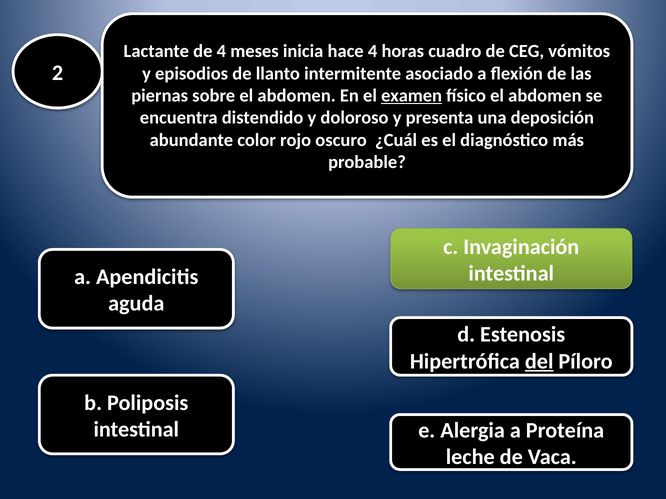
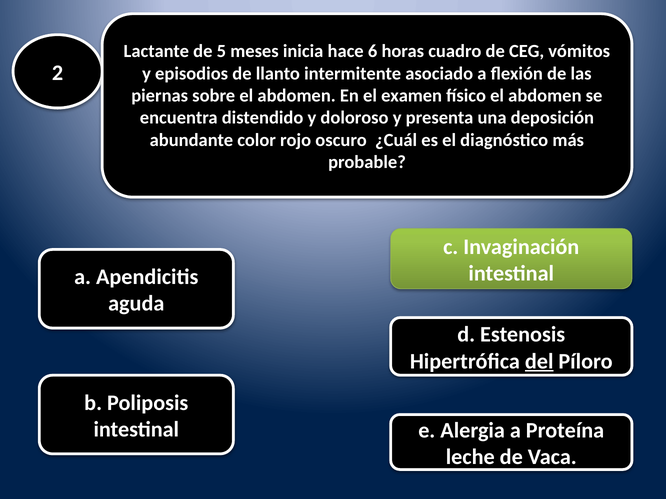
de 4: 4 -> 5
hace 4: 4 -> 6
examen underline: present -> none
